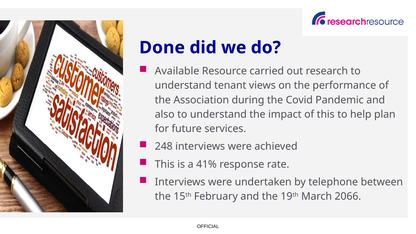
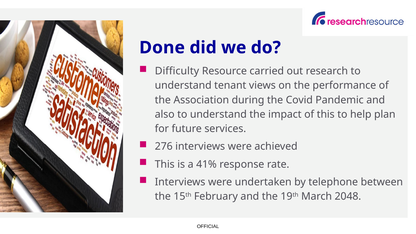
Available: Available -> Difficulty
248: 248 -> 276
2066: 2066 -> 2048
